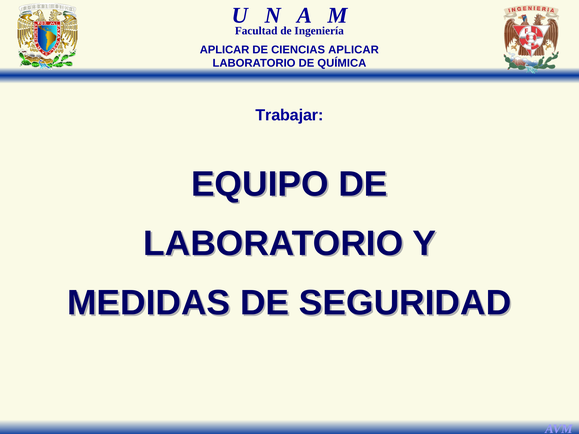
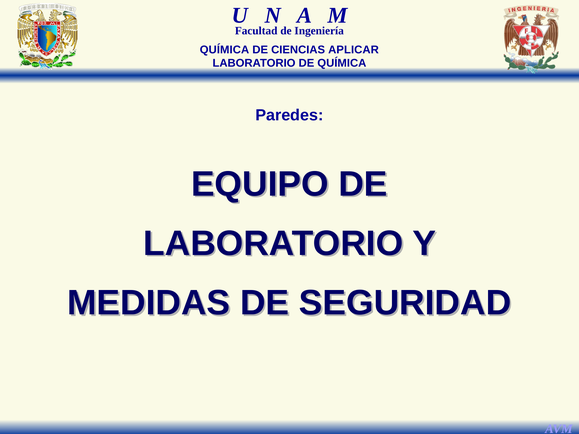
APLICAR at (225, 50): APLICAR -> QUÍMICA
Trabajar: Trabajar -> Paredes
